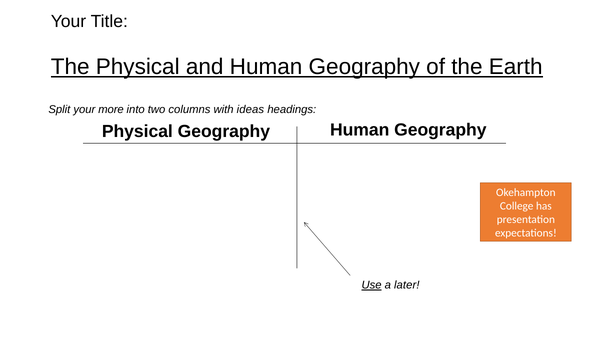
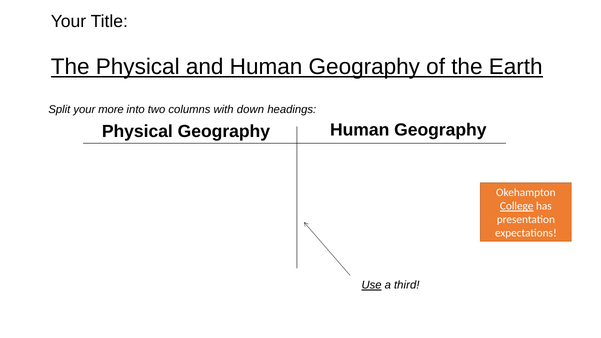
ideas: ideas -> down
College underline: none -> present
later: later -> third
